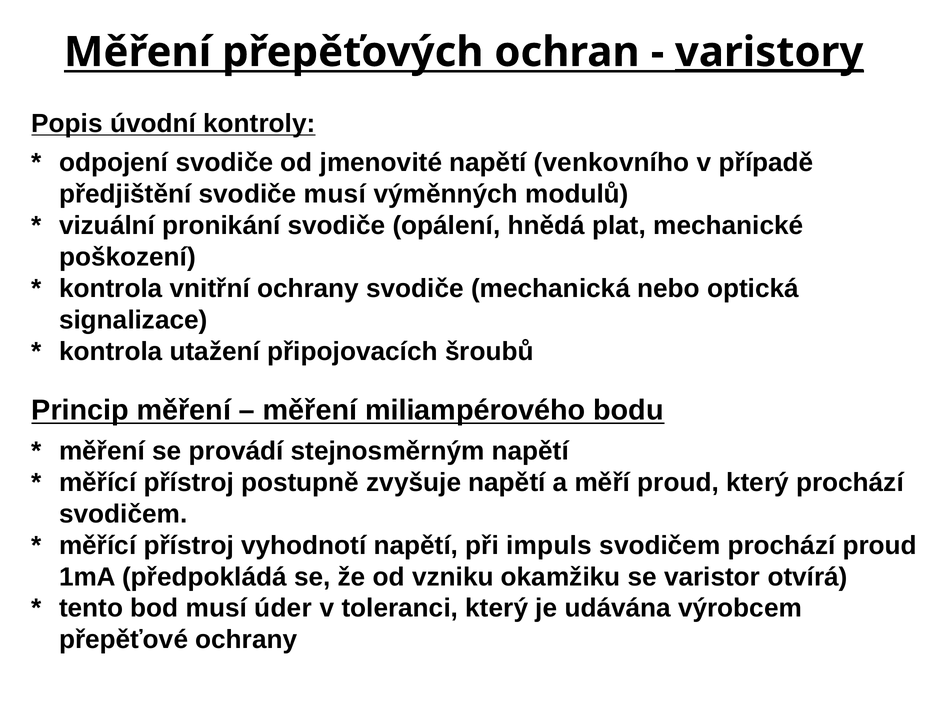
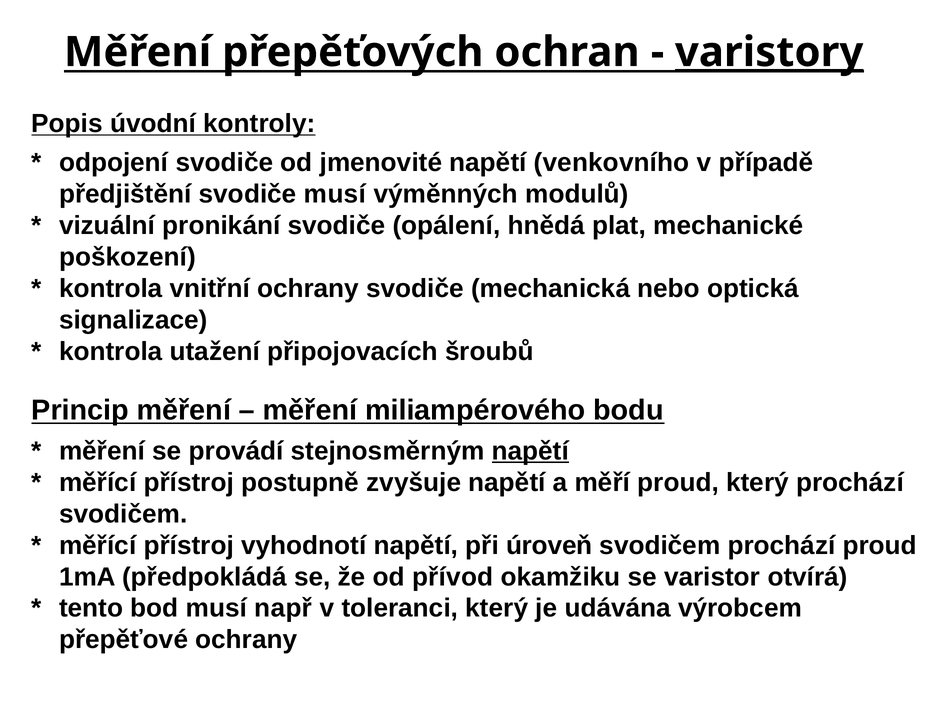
napětí at (530, 451) underline: none -> present
impuls: impuls -> úroveň
vzniku: vzniku -> přívod
úder: úder -> např
